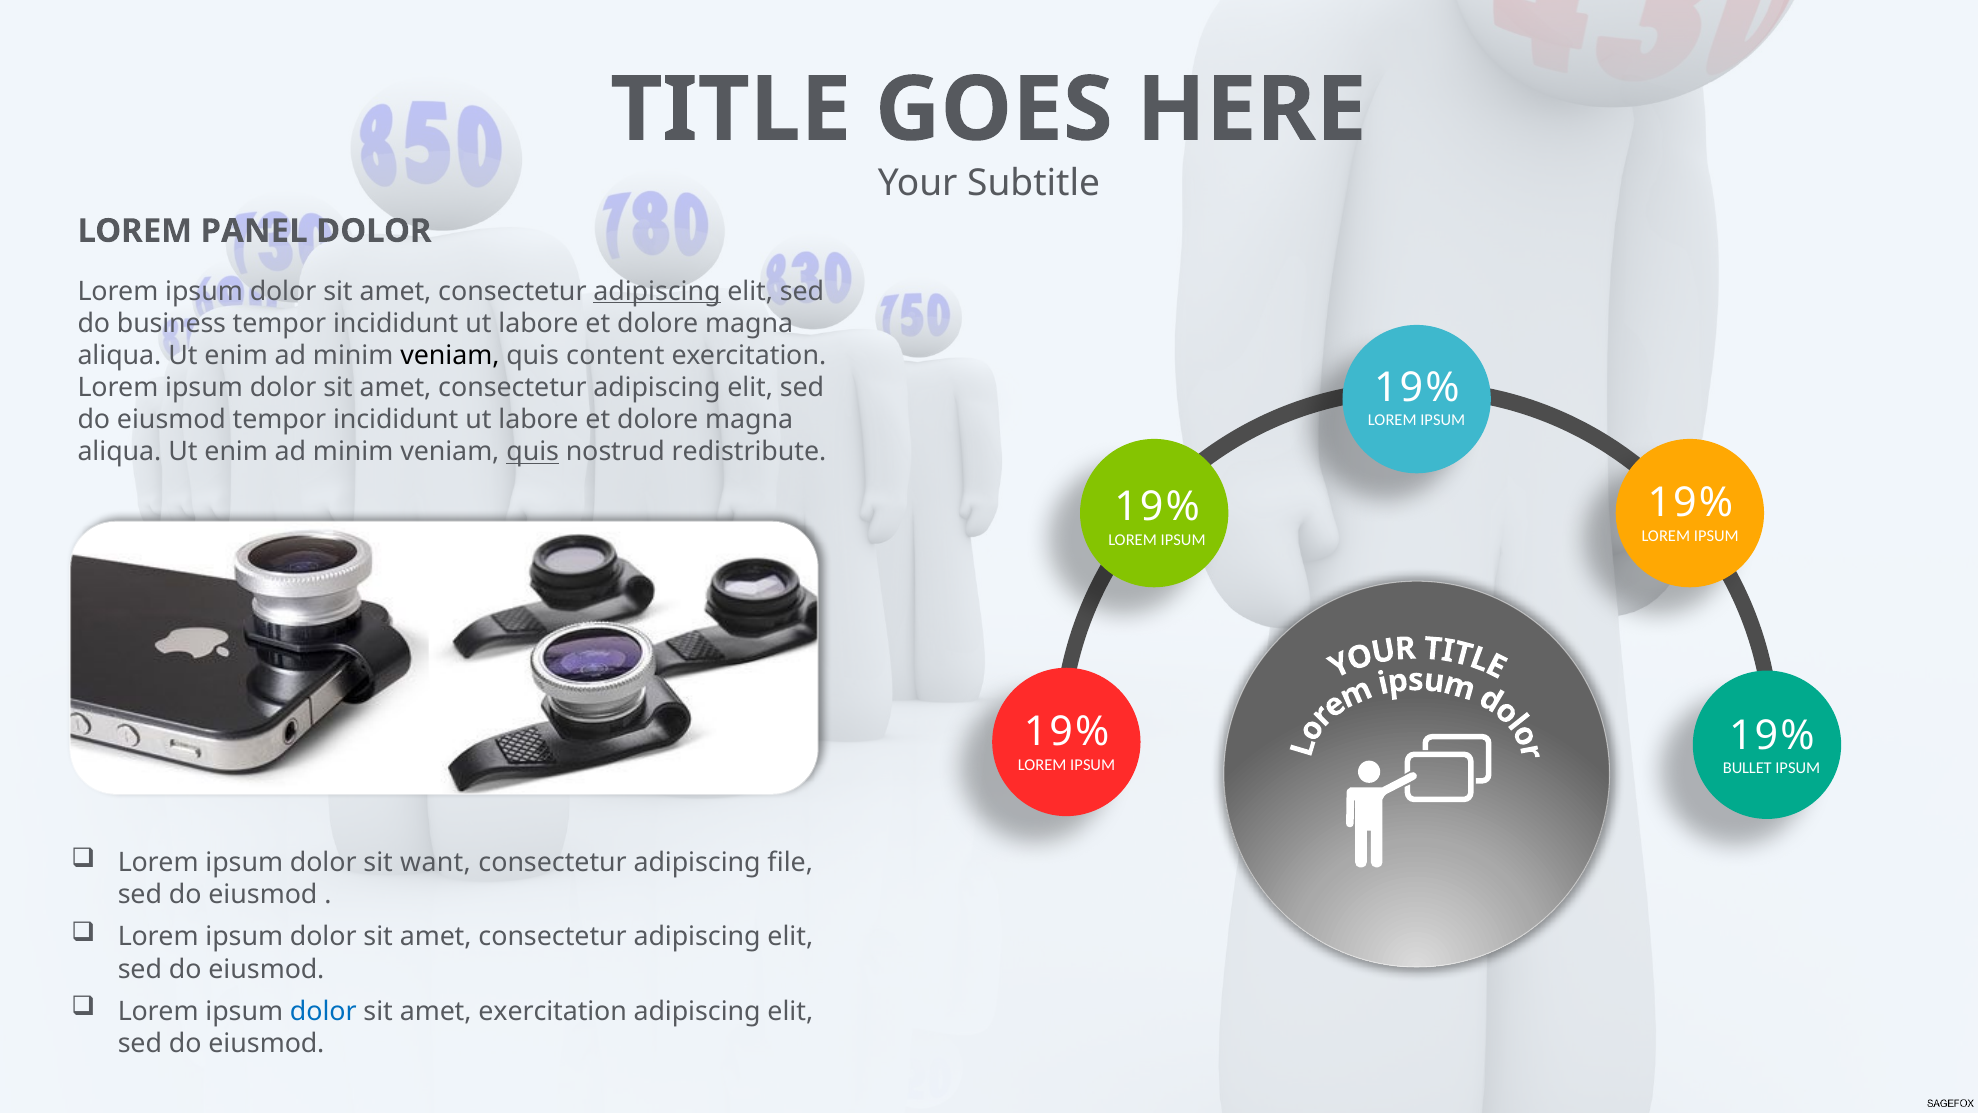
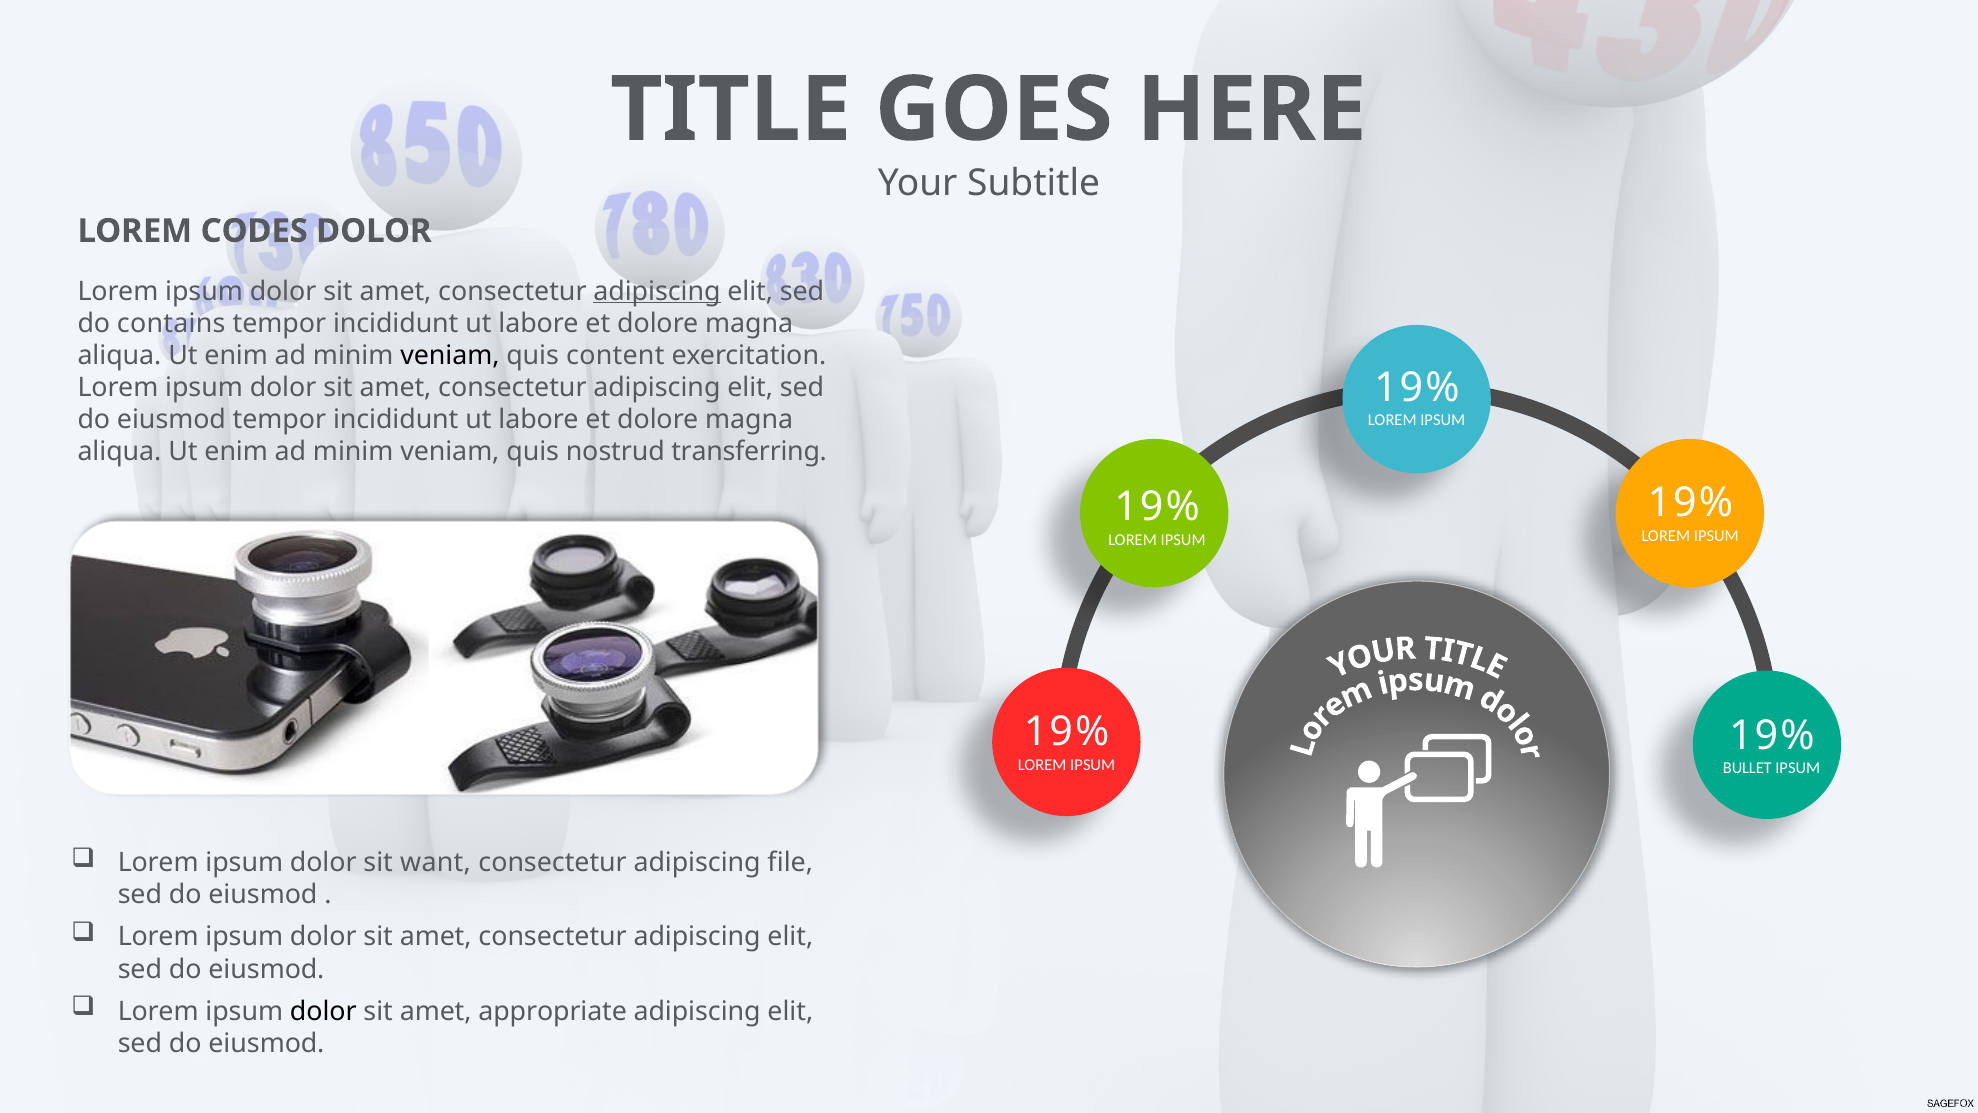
PANEL: PANEL -> CODES
business: business -> contains
quis at (533, 452) underline: present -> none
redistribute: redistribute -> transferring
dolor at (323, 1011) colour: blue -> black
amet exercitation: exercitation -> appropriate
